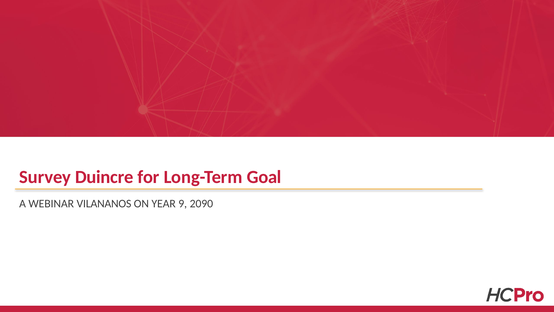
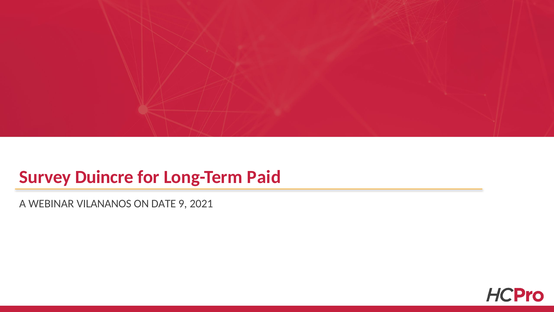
Goal: Goal -> Paid
YEAR: YEAR -> DATE
2090: 2090 -> 2021
